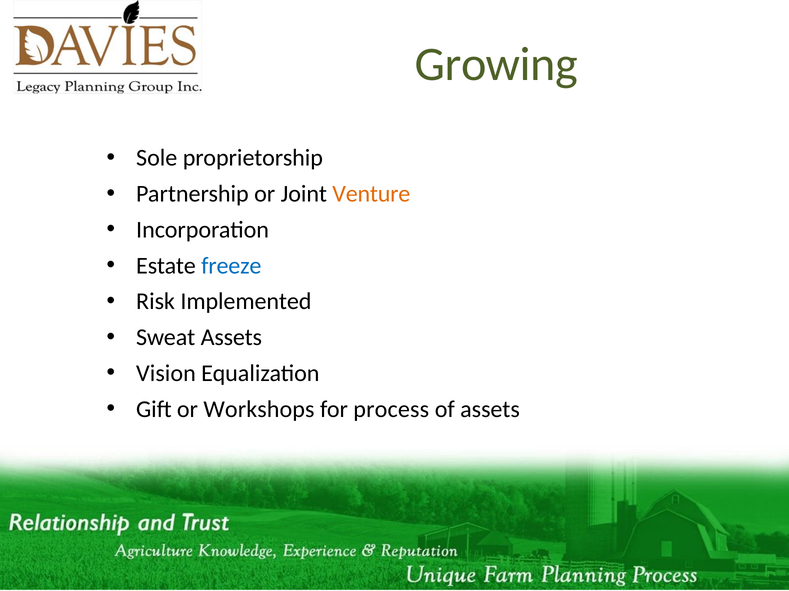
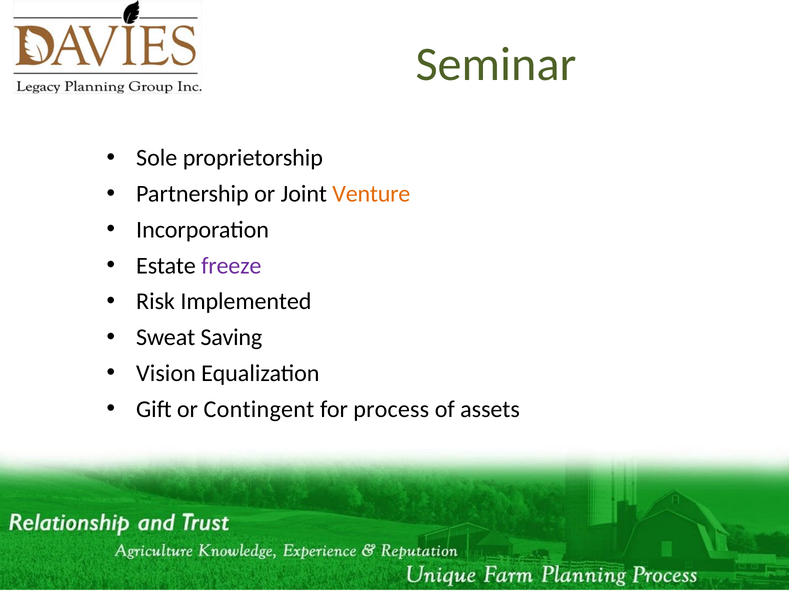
Growing: Growing -> Seminar
freeze colour: blue -> purple
Sweat Assets: Assets -> Saving
Workshops: Workshops -> Contingent
